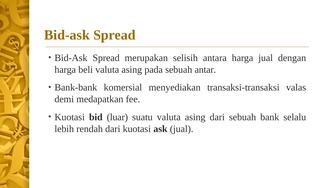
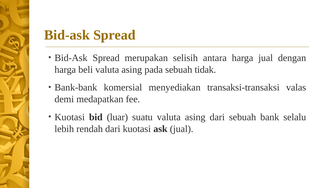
antar: antar -> tidak
